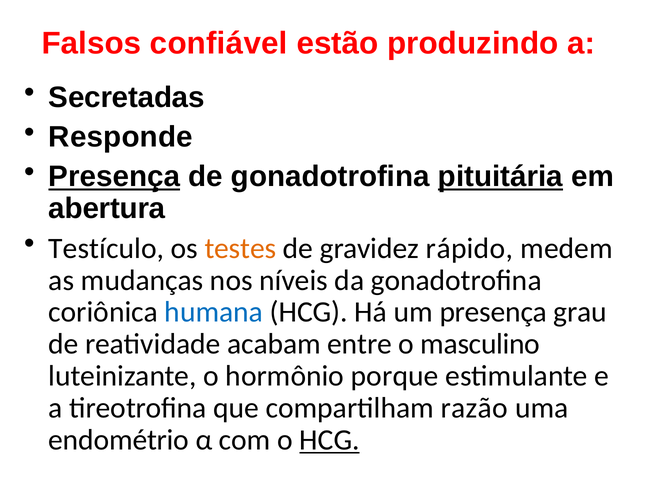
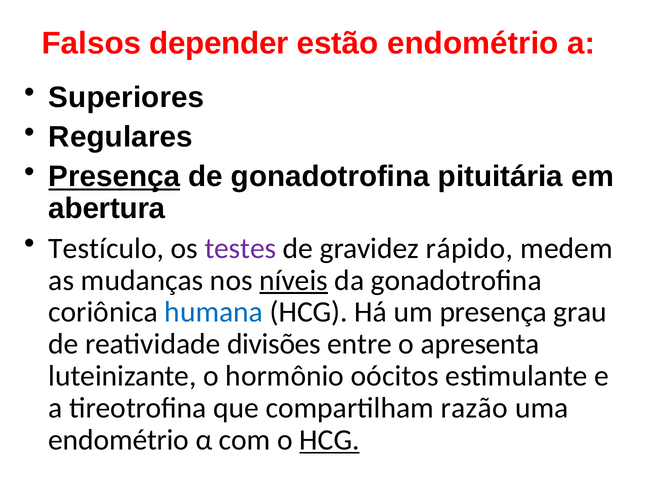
confiável: confiável -> depender
estão produzindo: produzindo -> endométrio
Secretadas: Secretadas -> Superiores
Responde: Responde -> Regulares
pituitária underline: present -> none
testes colour: orange -> purple
níveis underline: none -> present
acabam: acabam -> divisões
masculino: masculino -> apresenta
porque: porque -> oócitos
